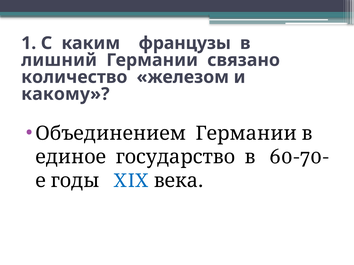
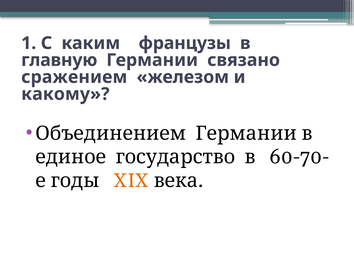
лишний: лишний -> главную
количество: количество -> сражением
XIX colour: blue -> orange
